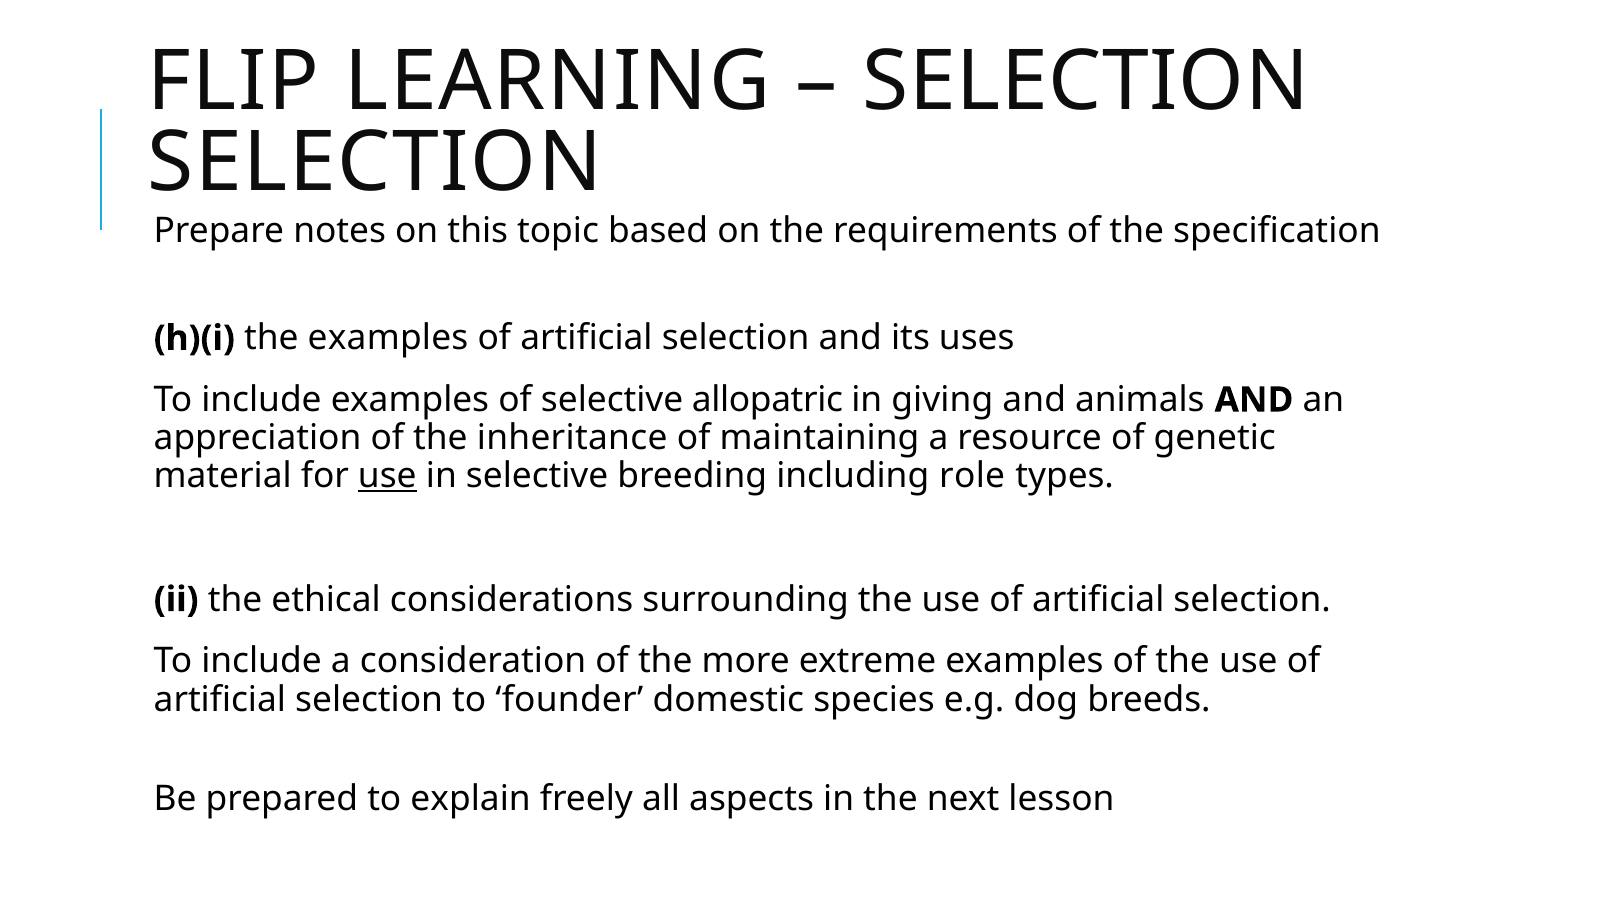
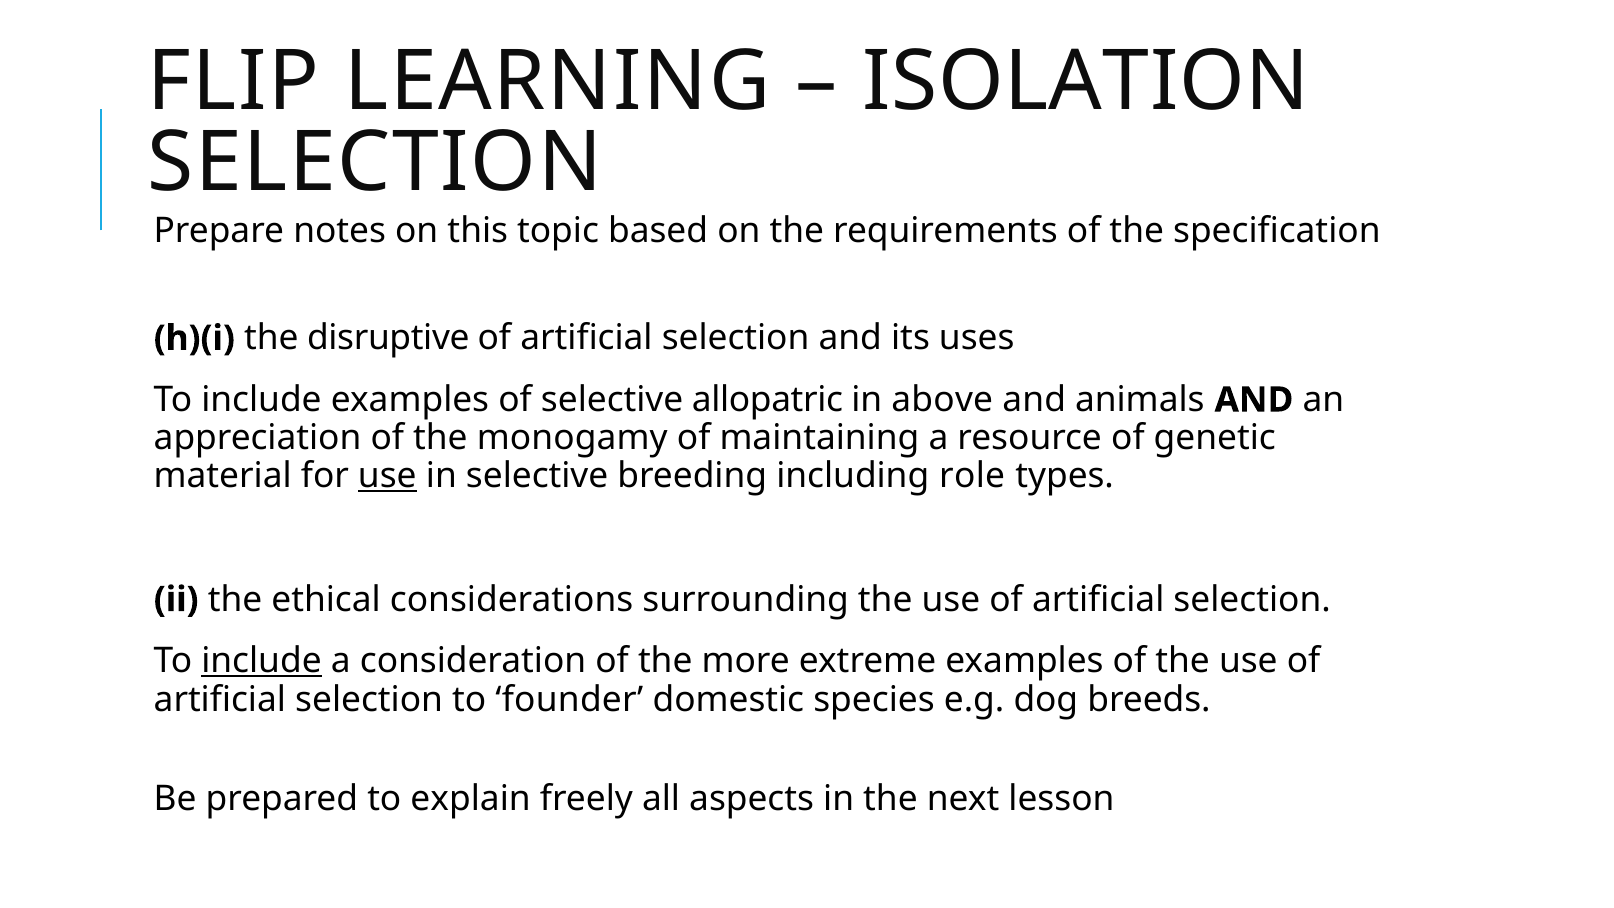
SELECTION at (1086, 82): SELECTION -> ISOLATION
the examples: examples -> disruptive
giving: giving -> above
inheritance: inheritance -> monogamy
include at (261, 661) underline: none -> present
